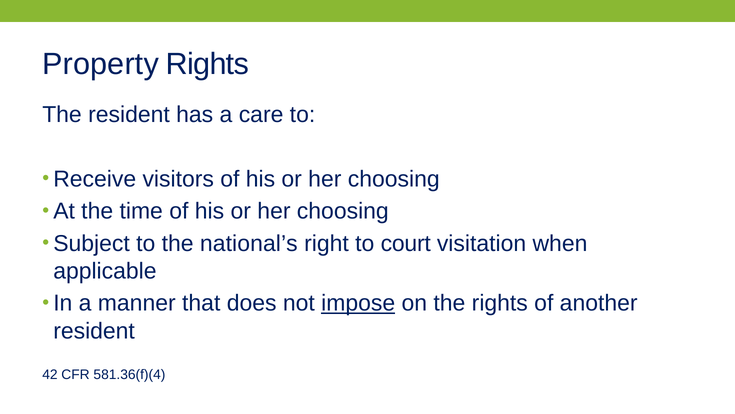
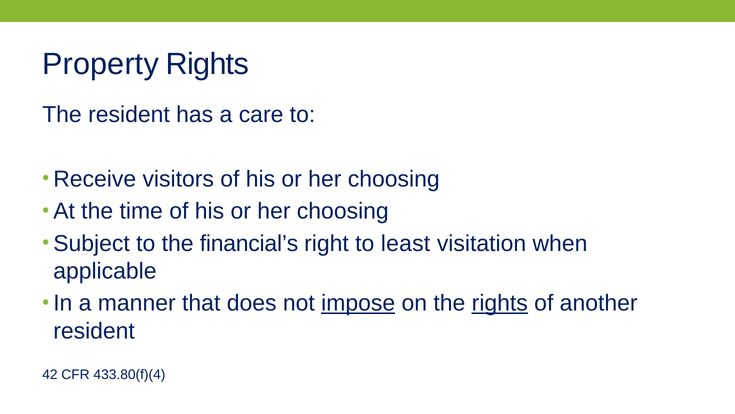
national’s: national’s -> financial’s
court: court -> least
rights at (500, 303) underline: none -> present
581.36(f)(4: 581.36(f)(4 -> 433.80(f)(4
